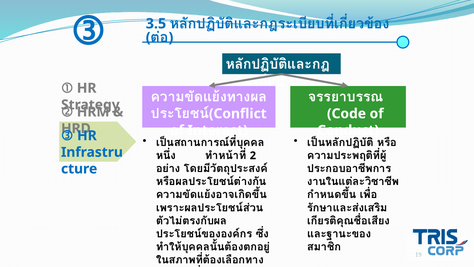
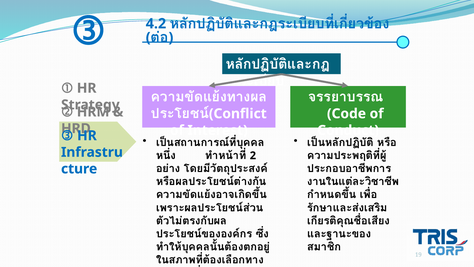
3.5: 3.5 -> 4.2
